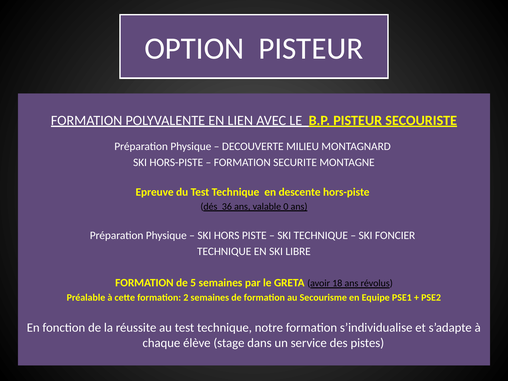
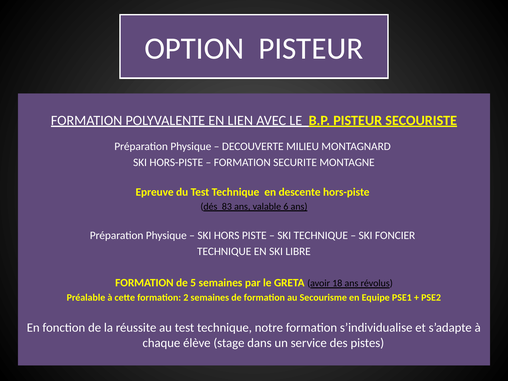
36: 36 -> 83
0: 0 -> 6
